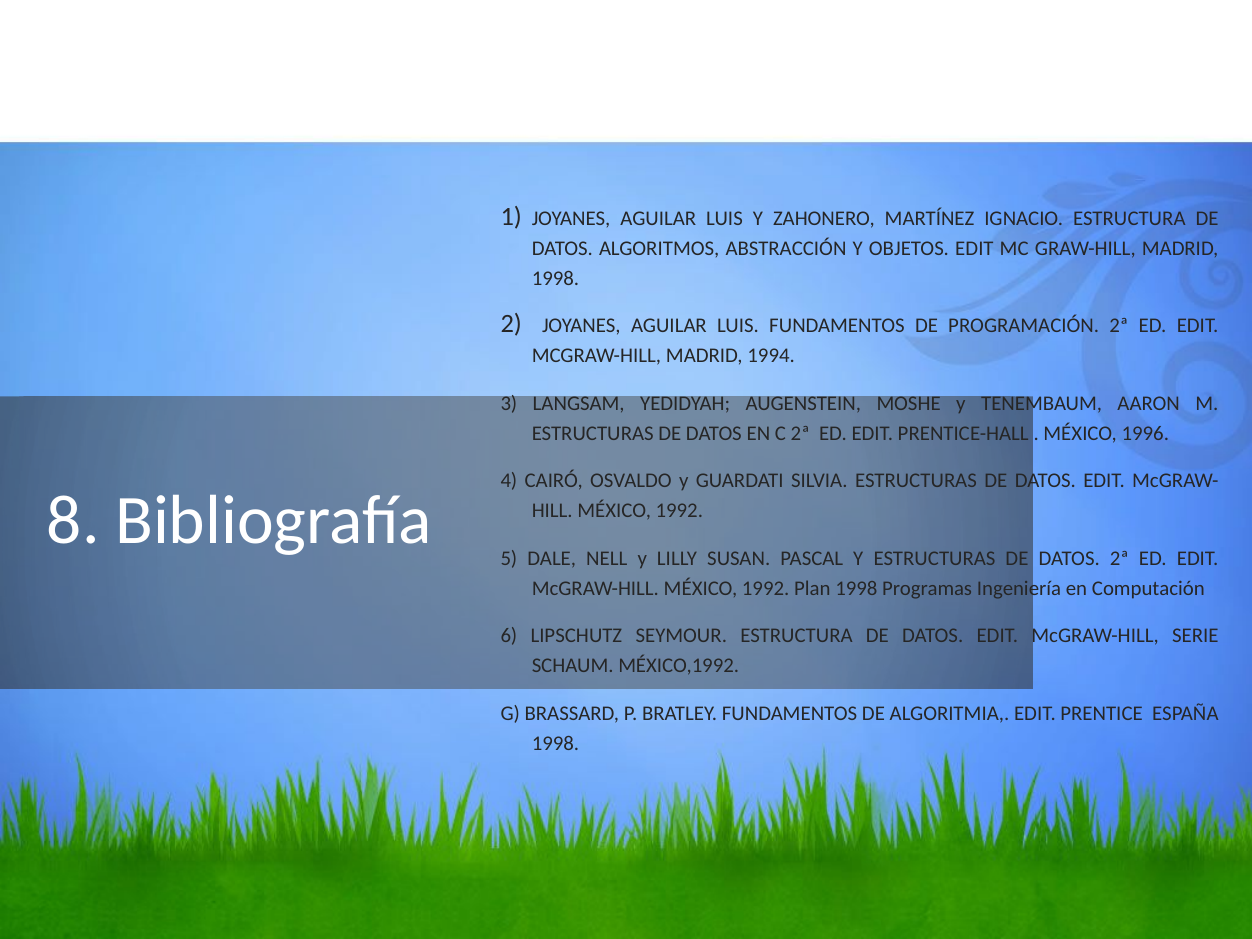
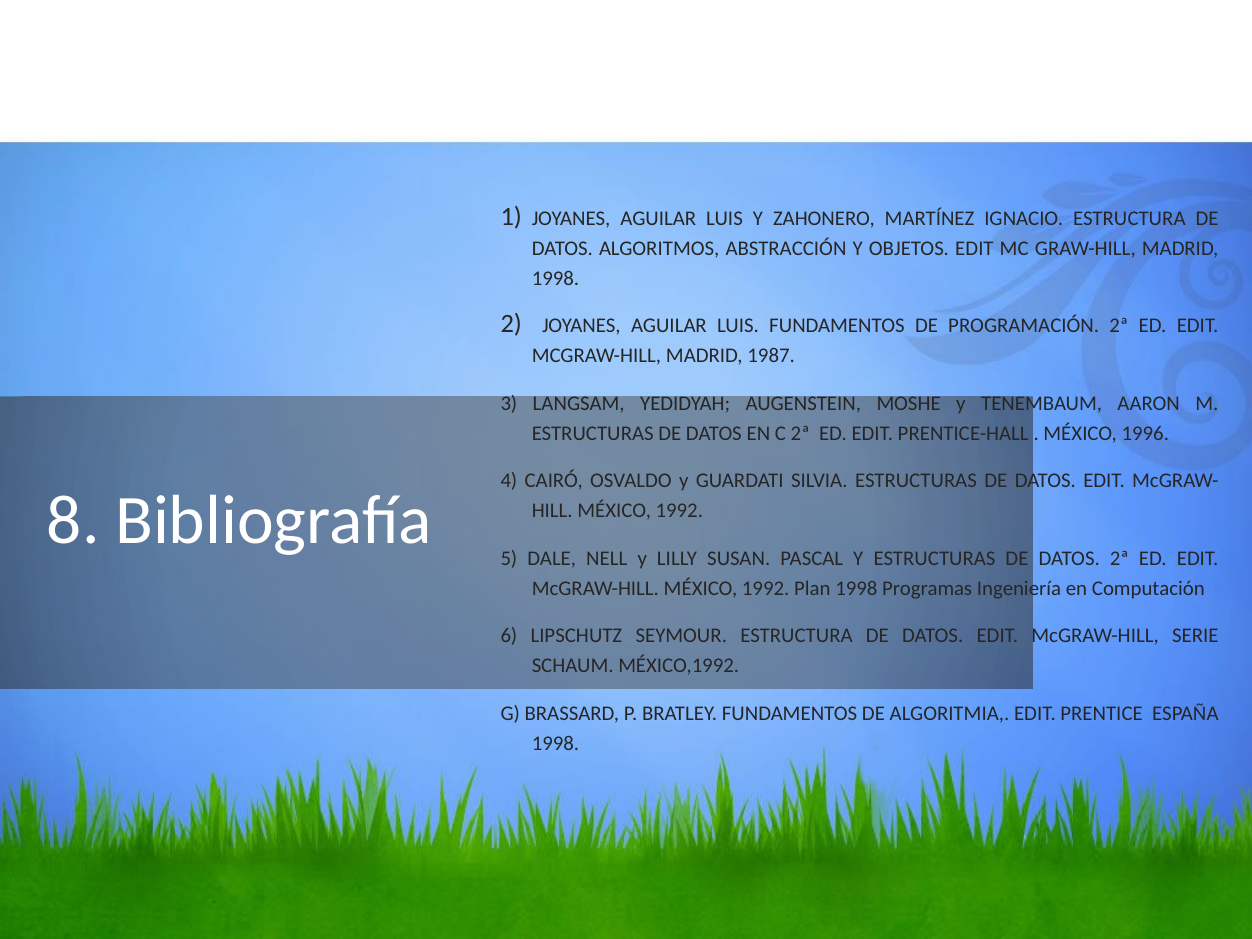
1994: 1994 -> 1987
